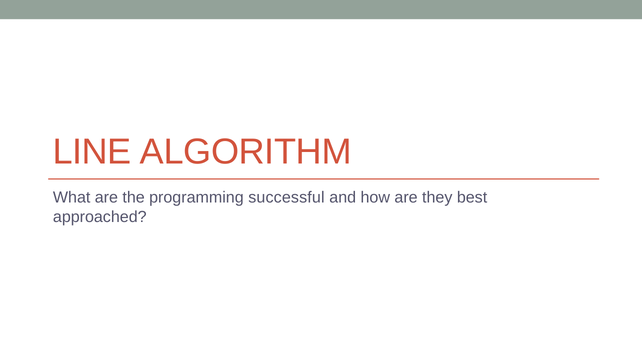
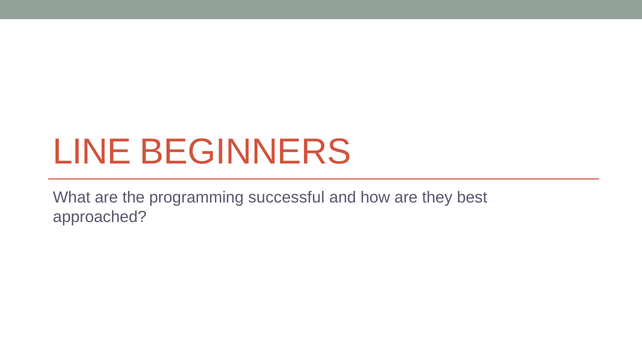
ALGORITHM: ALGORITHM -> BEGINNERS
